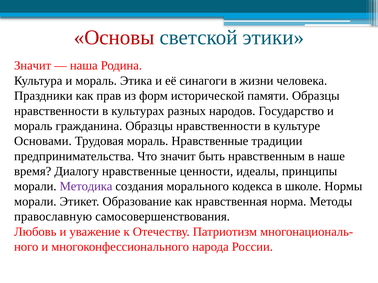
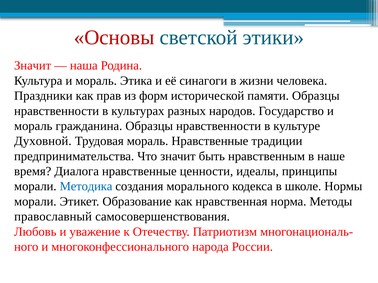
Основами: Основами -> Духовной
Диалогу: Диалогу -> Диалога
Методика colour: purple -> blue
православную: православную -> православный
